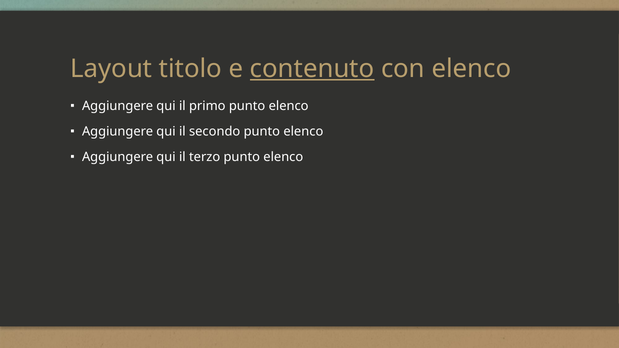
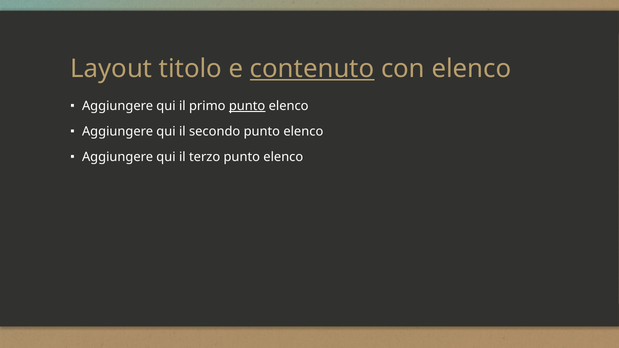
punto at (247, 106) underline: none -> present
